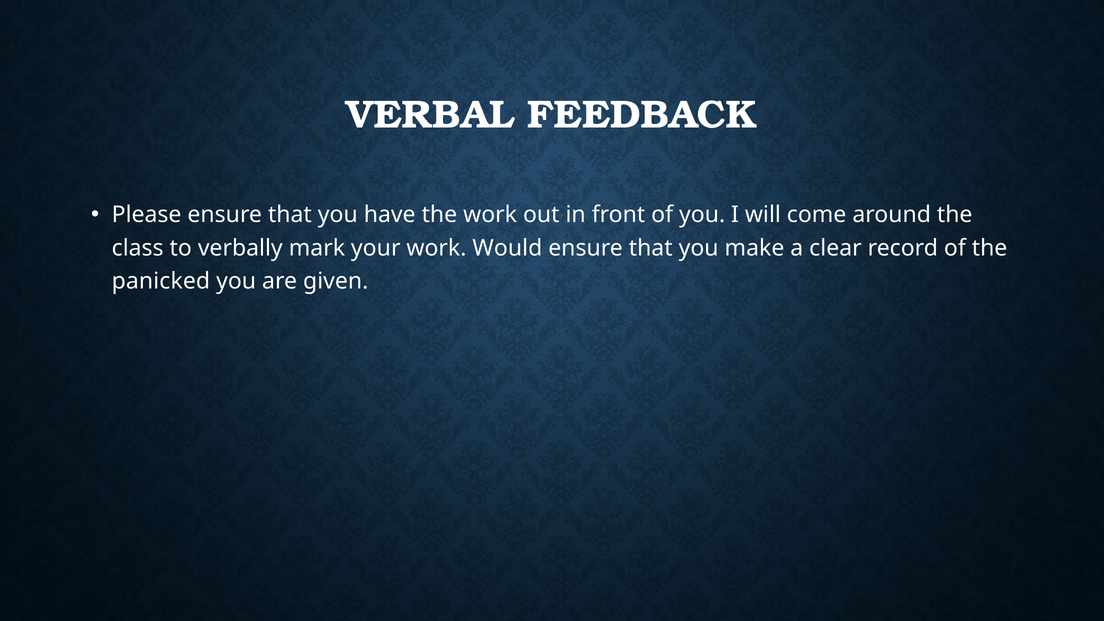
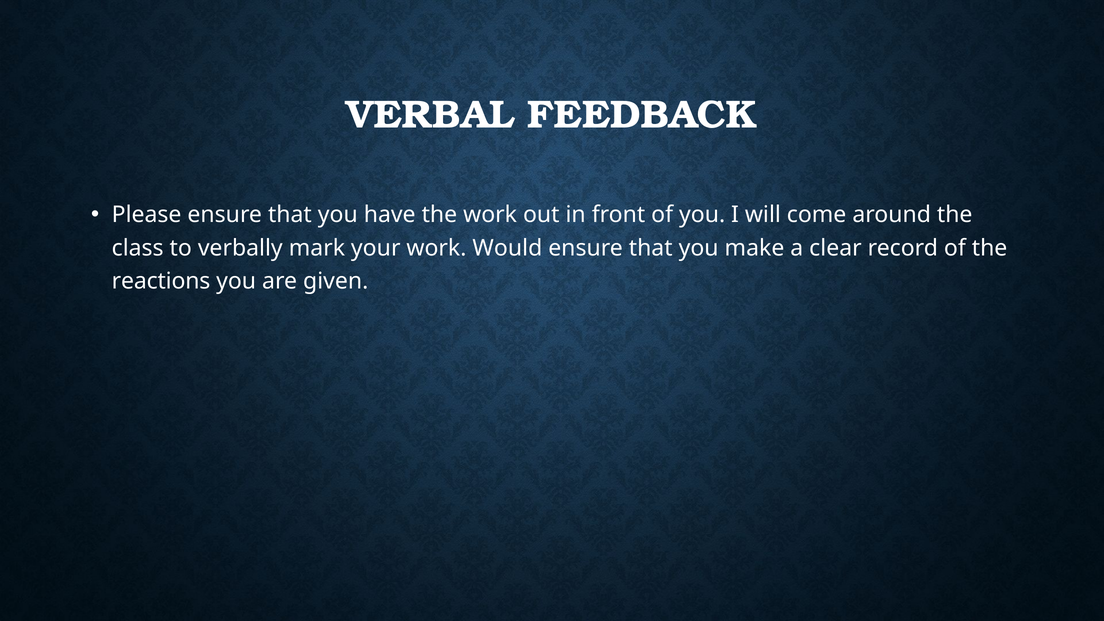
panicked: panicked -> reactions
